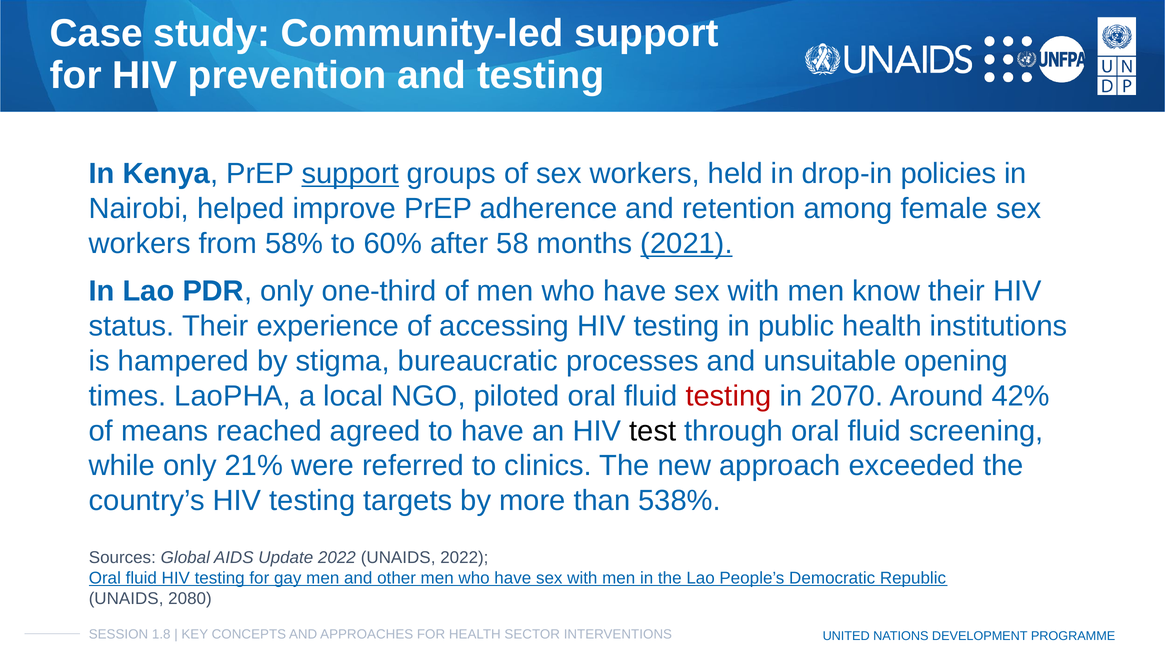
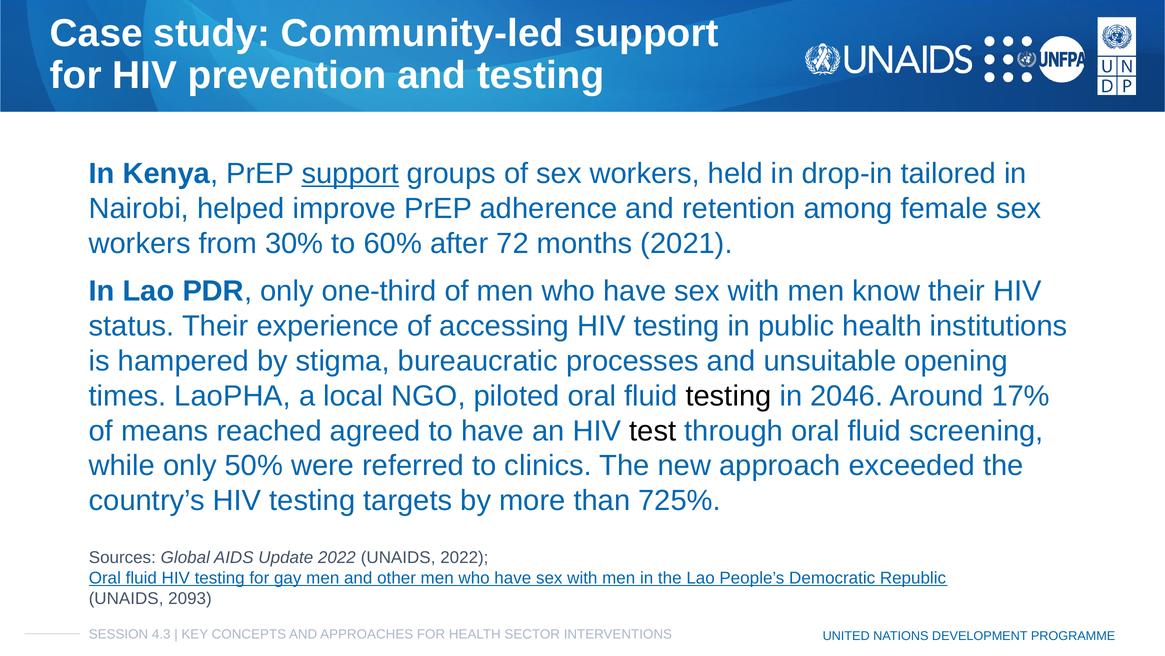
policies: policies -> tailored
58%: 58% -> 30%
58: 58 -> 72
2021 underline: present -> none
testing at (729, 395) colour: red -> black
2070: 2070 -> 2046
42%: 42% -> 17%
21%: 21% -> 50%
538%: 538% -> 725%
2080: 2080 -> 2093
1.8: 1.8 -> 4.3
